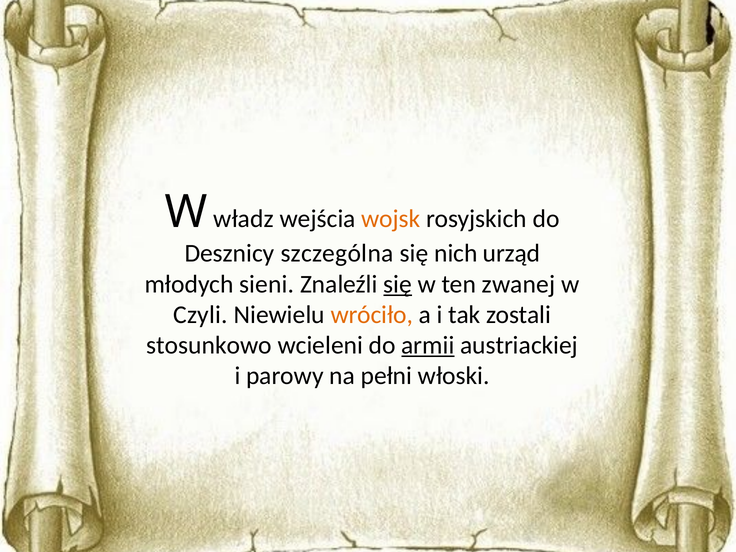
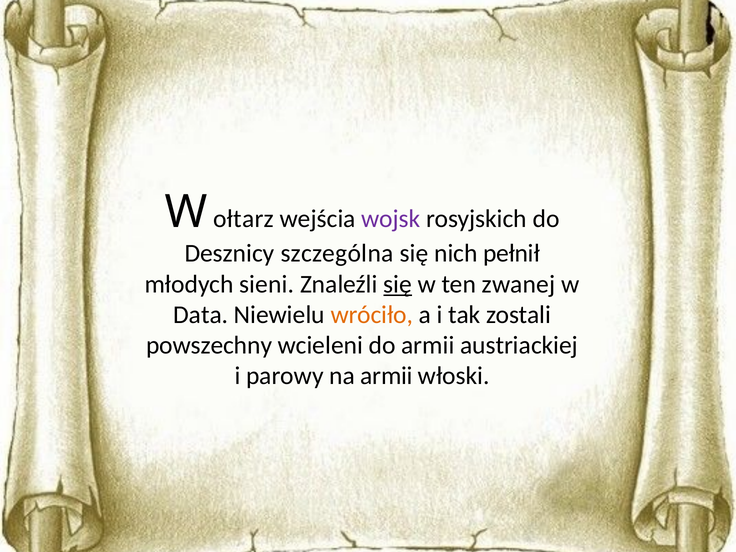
władz: władz -> ołtarz
wojsk colour: orange -> purple
urząd: urząd -> pełnił
Czyli: Czyli -> Data
stosunkowo: stosunkowo -> powszechny
armii at (428, 345) underline: present -> none
na pełni: pełni -> armii
